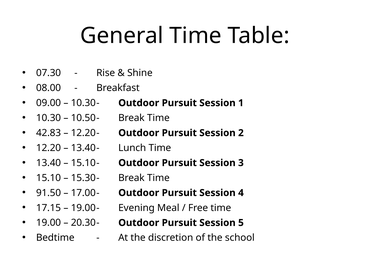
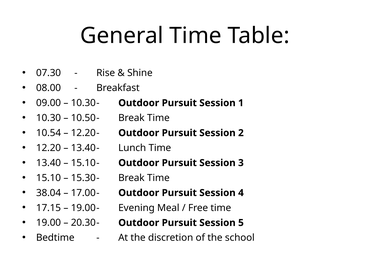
42.83: 42.83 -> 10.54
91.50: 91.50 -> 38.04
